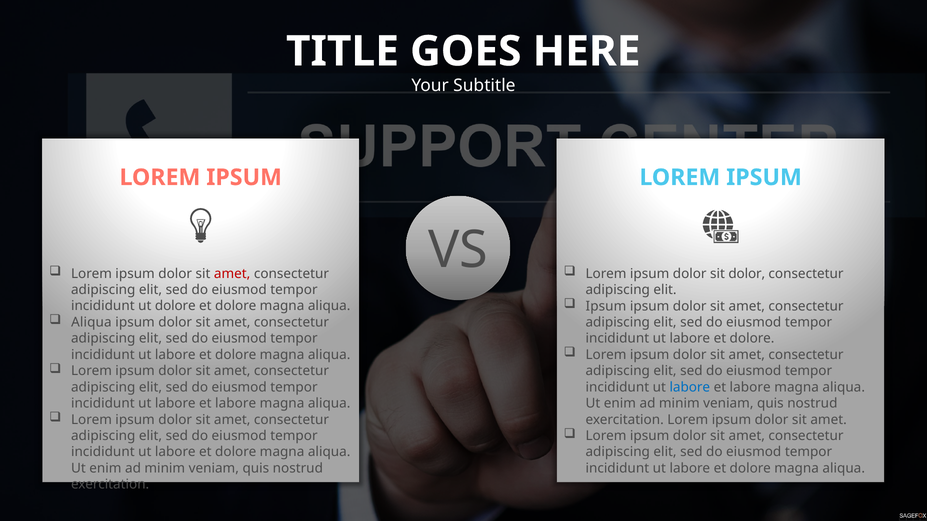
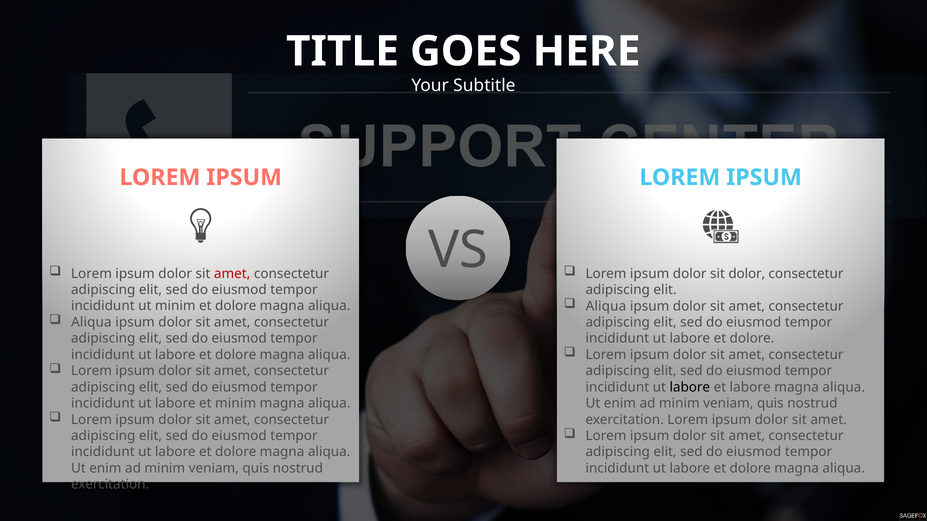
Ipsum at (606, 306): Ipsum -> Aliqua
ut dolore: dolore -> minim
labore at (690, 387) colour: blue -> black
labore at (236, 404): labore -> minim
